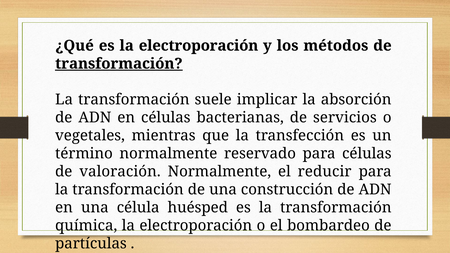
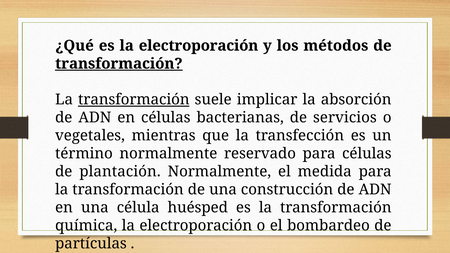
transformación at (134, 100) underline: none -> present
valoración: valoración -> plantación
reducir: reducir -> medida
